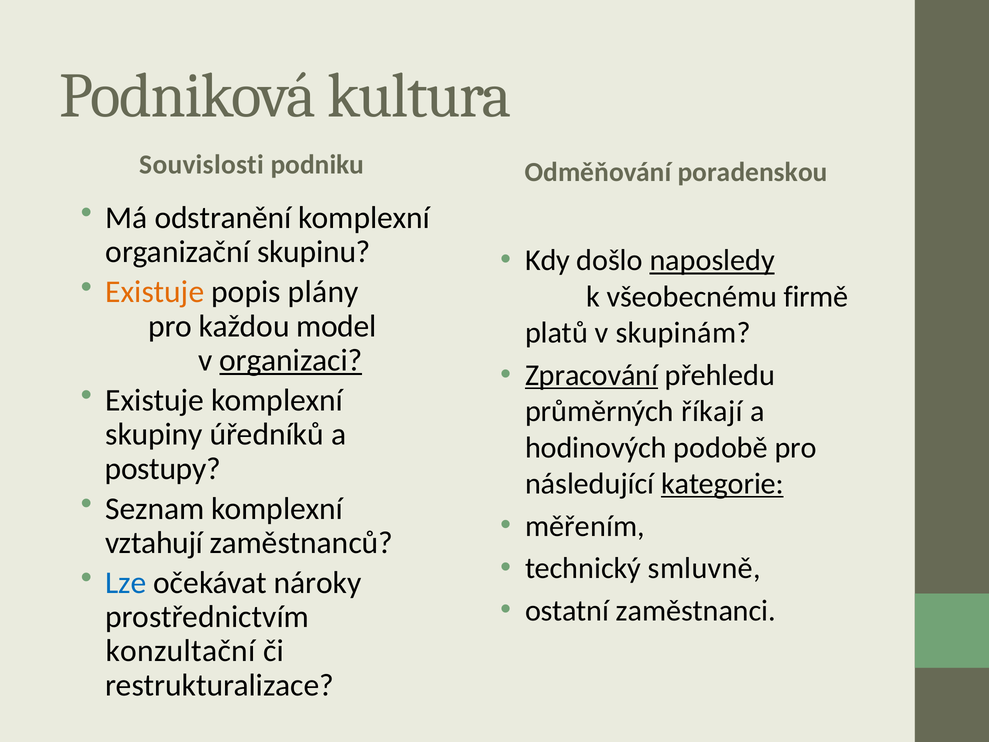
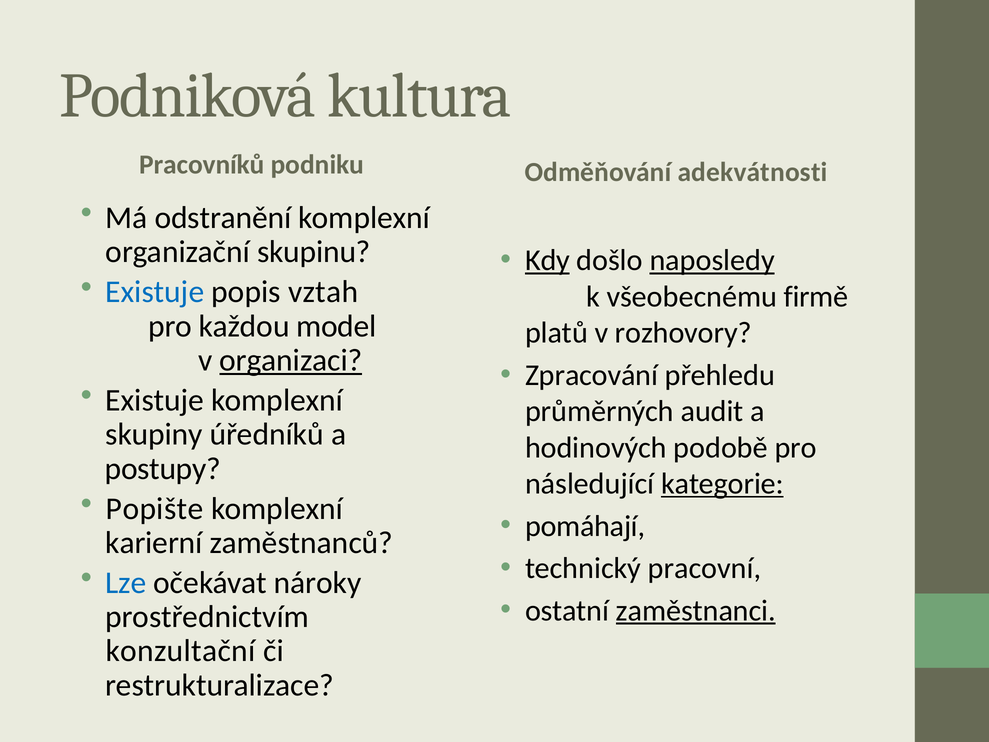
Souvislosti: Souvislosti -> Pracovníků
poradenskou: poradenskou -> adekvátnosti
Kdy underline: none -> present
Existuje at (155, 292) colour: orange -> blue
plány: plány -> vztah
skupinám: skupinám -> rozhovory
Zpracování underline: present -> none
říkají: říkají -> audit
Seznam: Seznam -> Popište
měřením: měřením -> pomáhají
vztahují: vztahují -> karierní
smluvně: smluvně -> pracovní
zaměstnanci underline: none -> present
